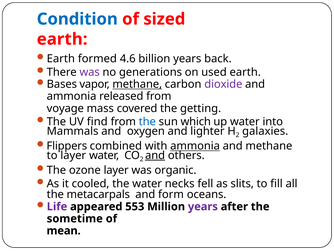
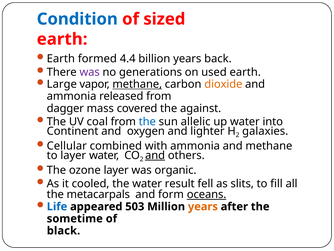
4.6: 4.6 -> 4.4
Bases: Bases -> Large
dioxide colour: purple -> orange
voyage: voyage -> dagger
getting: getting -> against
find: find -> coal
which: which -> allelic
Mammals: Mammals -> Continent
Flippers: Flippers -> Cellular
ammonia at (195, 146) underline: present -> none
necks: necks -> result
oceans underline: none -> present
Life colour: purple -> blue
553: 553 -> 503
years at (203, 206) colour: purple -> orange
mean: mean -> black
